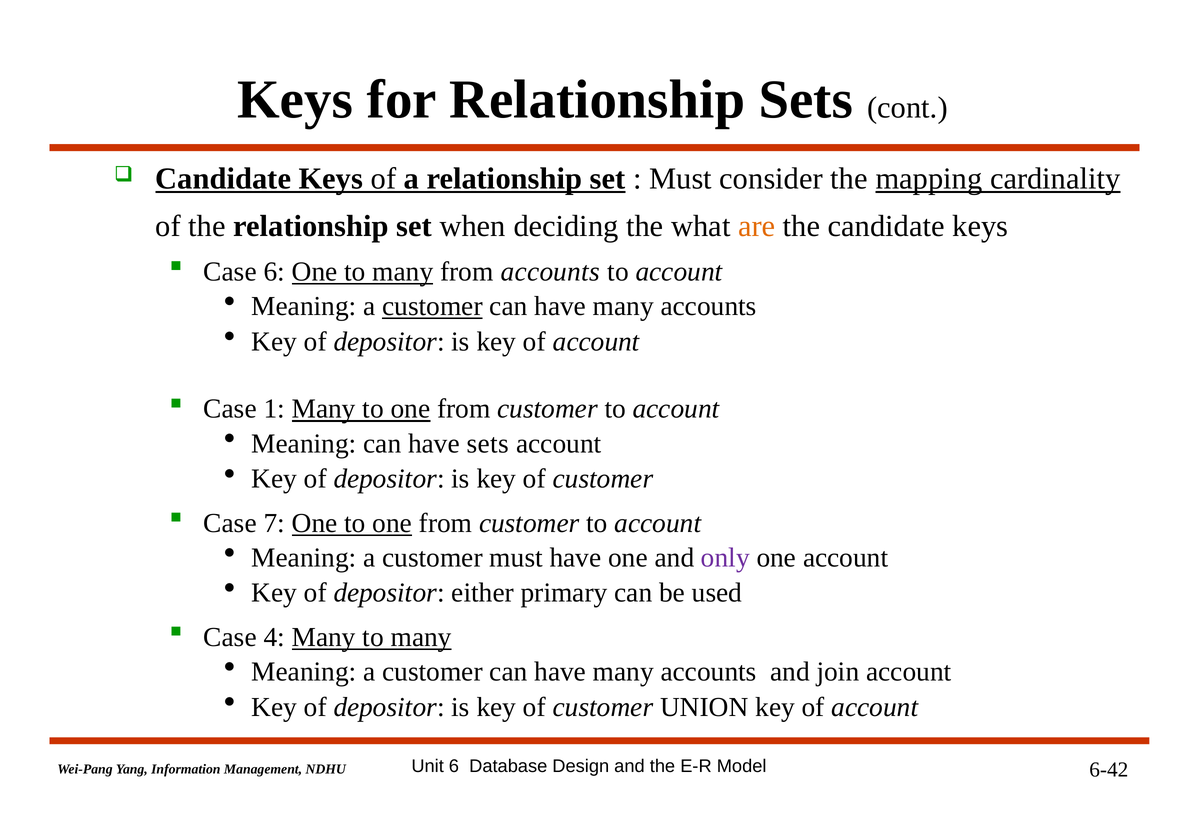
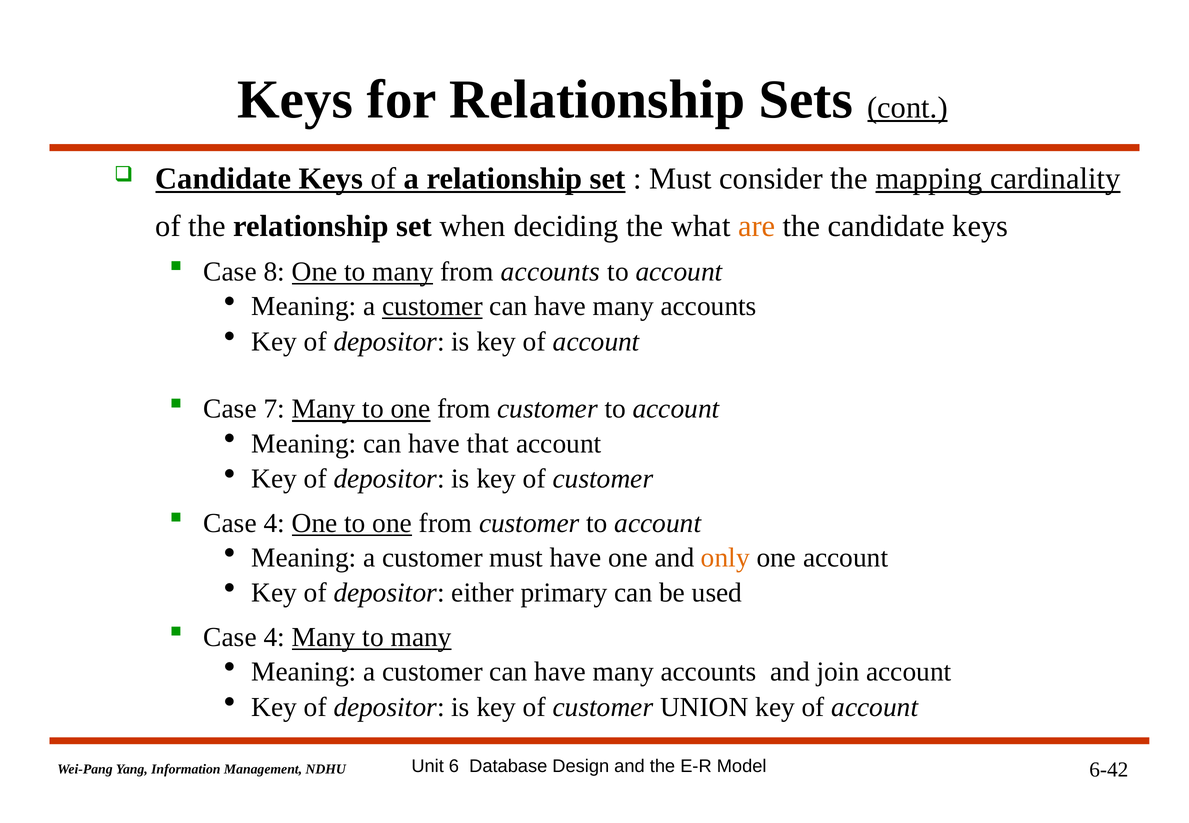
cont underline: none -> present
Case 6: 6 -> 8
1: 1 -> 7
have sets: sets -> that
7 at (274, 523): 7 -> 4
only colour: purple -> orange
